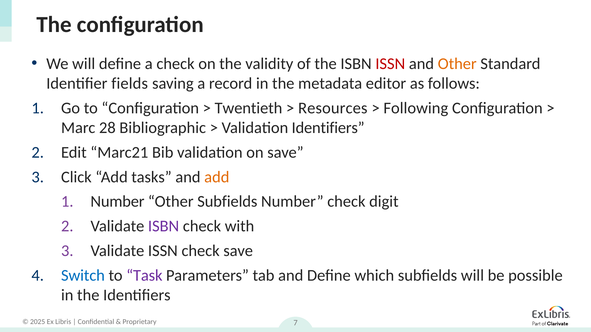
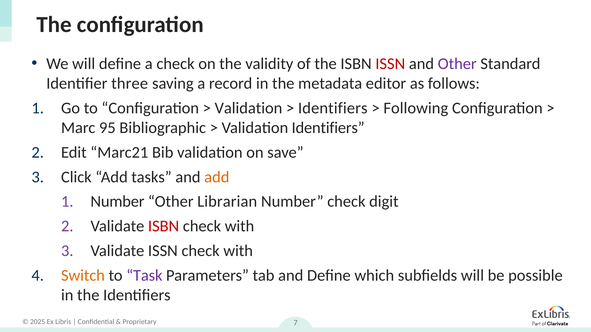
Other at (457, 64) colour: orange -> purple
fields: fields -> three
Twentieth at (248, 108): Twentieth -> Validation
Resources at (333, 108): Resources -> Identifiers
28: 28 -> 95
Other Subfields: Subfields -> Librarian
ISBN at (164, 226) colour: purple -> red
ISSN check save: save -> with
Switch colour: blue -> orange
